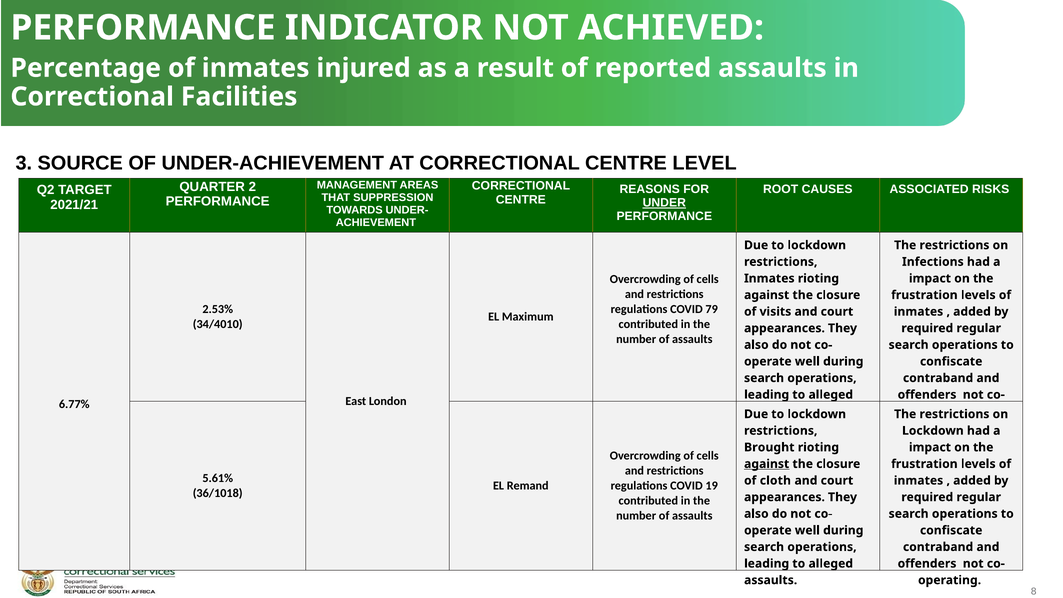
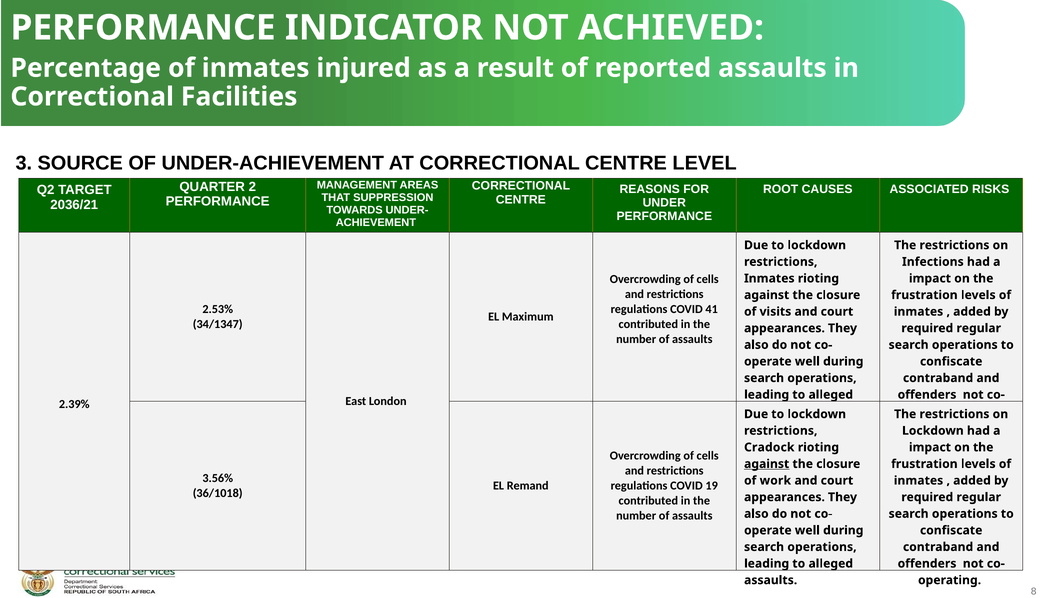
UNDER underline: present -> none
2021/21: 2021/21 -> 2036/21
79: 79 -> 41
34/4010: 34/4010 -> 34/1347
6.77%: 6.77% -> 2.39%
Brought: Brought -> Cradock
5.61%: 5.61% -> 3.56%
cloth: cloth -> work
